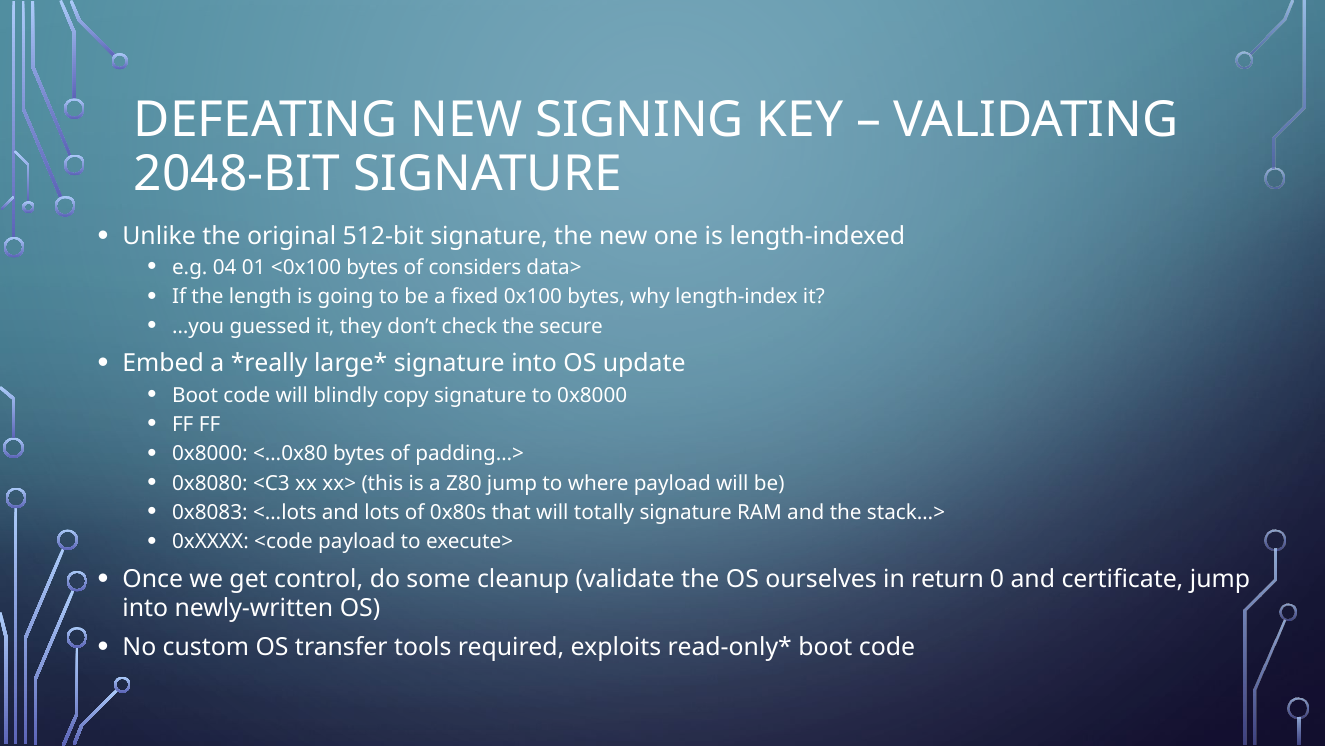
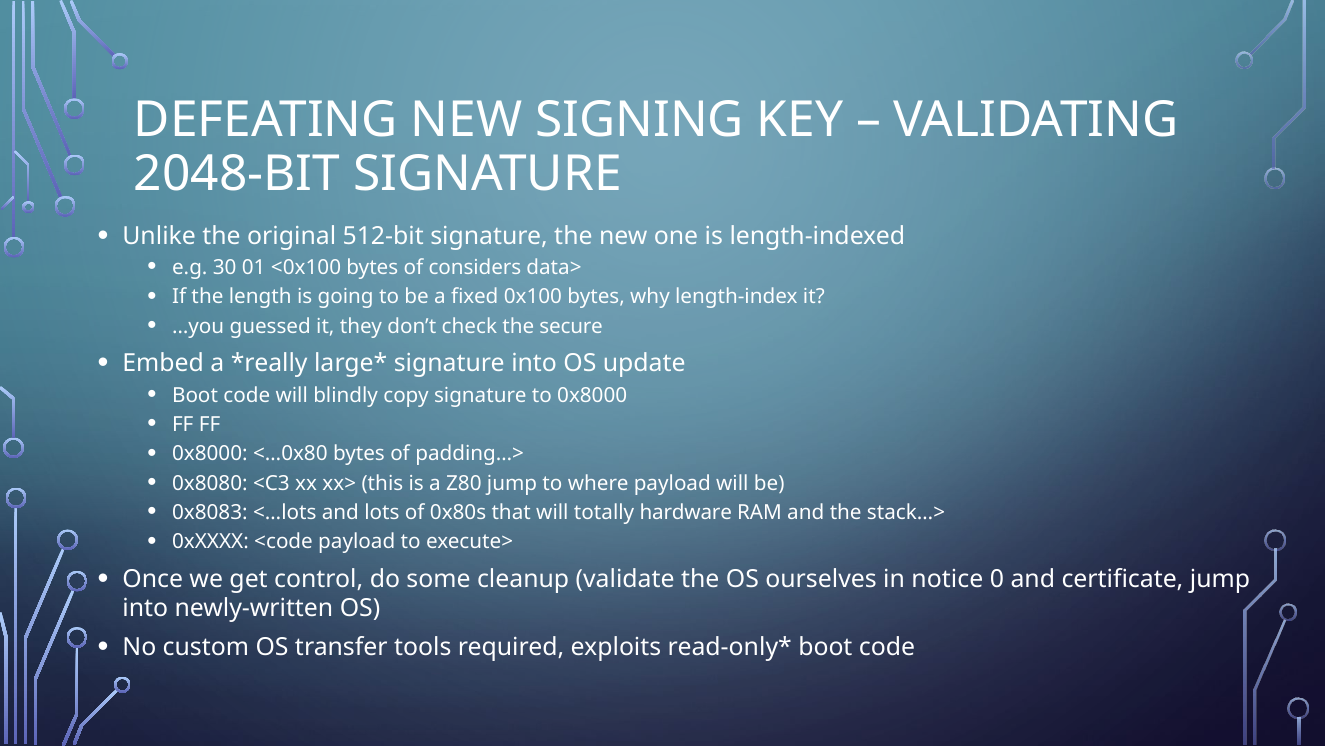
04: 04 -> 30
totally signature: signature -> hardware
return: return -> notice
